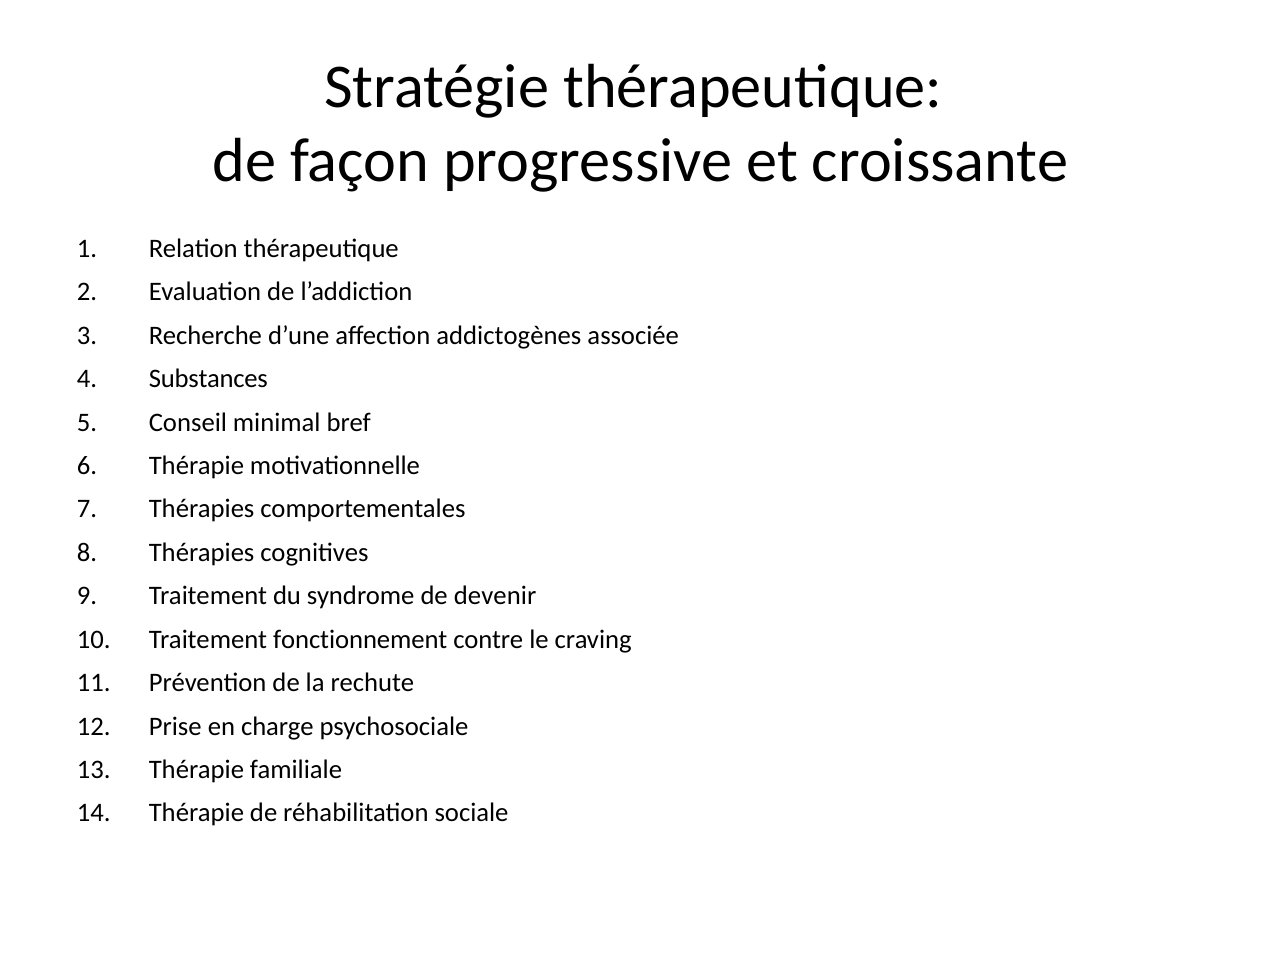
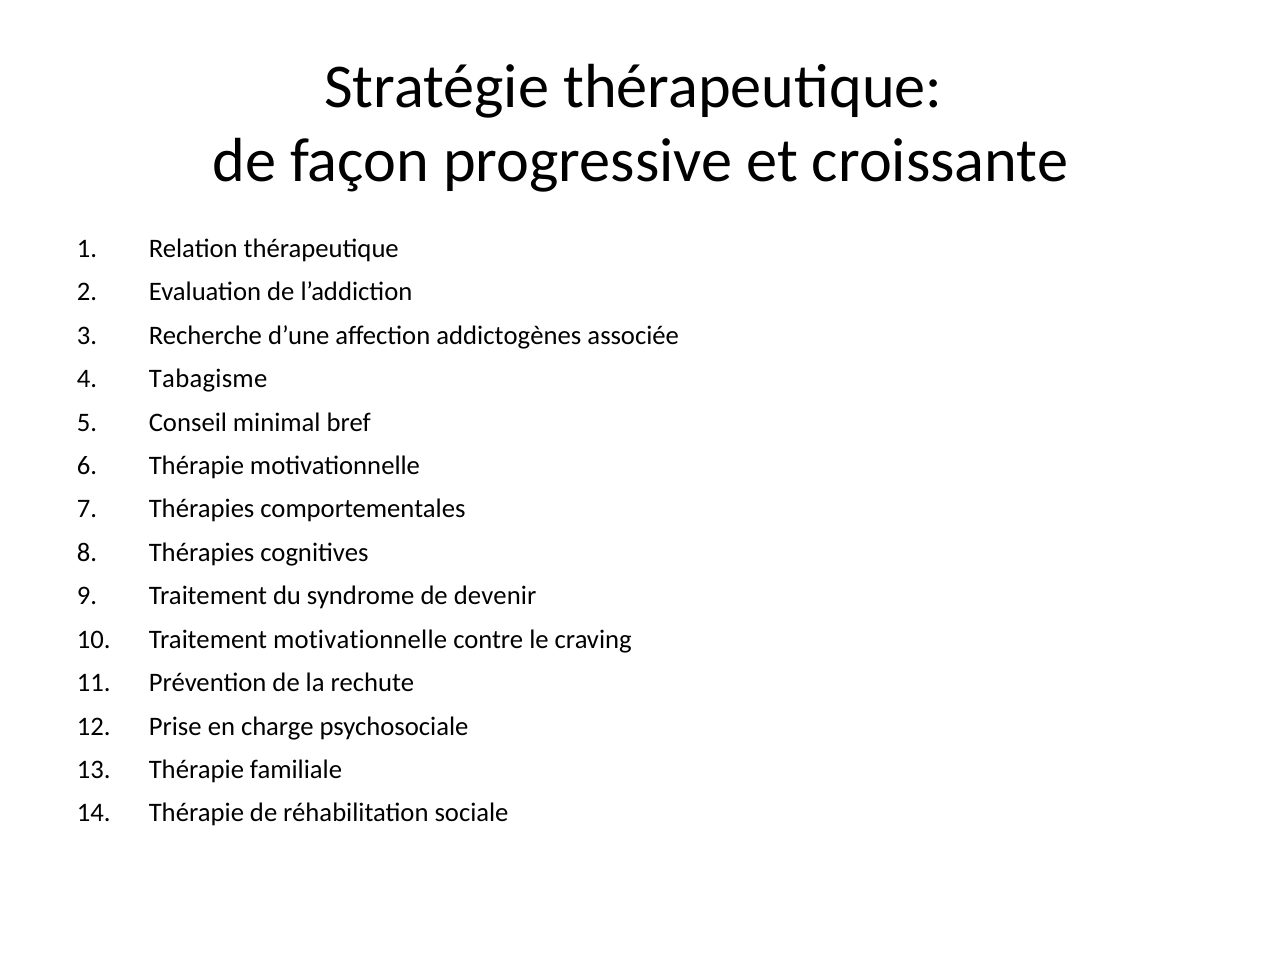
Substances: Substances -> Tabagisme
Traitement fonctionnement: fonctionnement -> motivationnelle
